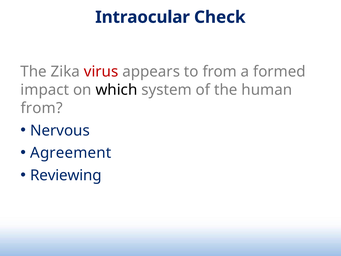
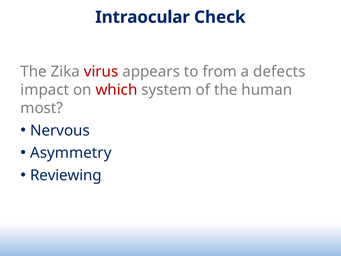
formed: formed -> defects
which colour: black -> red
from at (42, 108): from -> most
Agreement: Agreement -> Asymmetry
